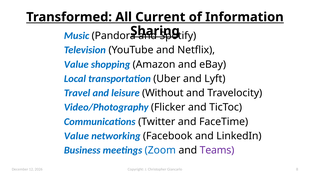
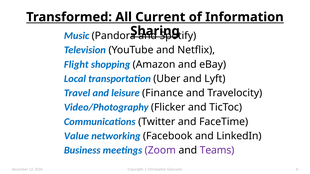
Value at (76, 65): Value -> Flight
Without: Without -> Finance
Zoom colour: blue -> purple
